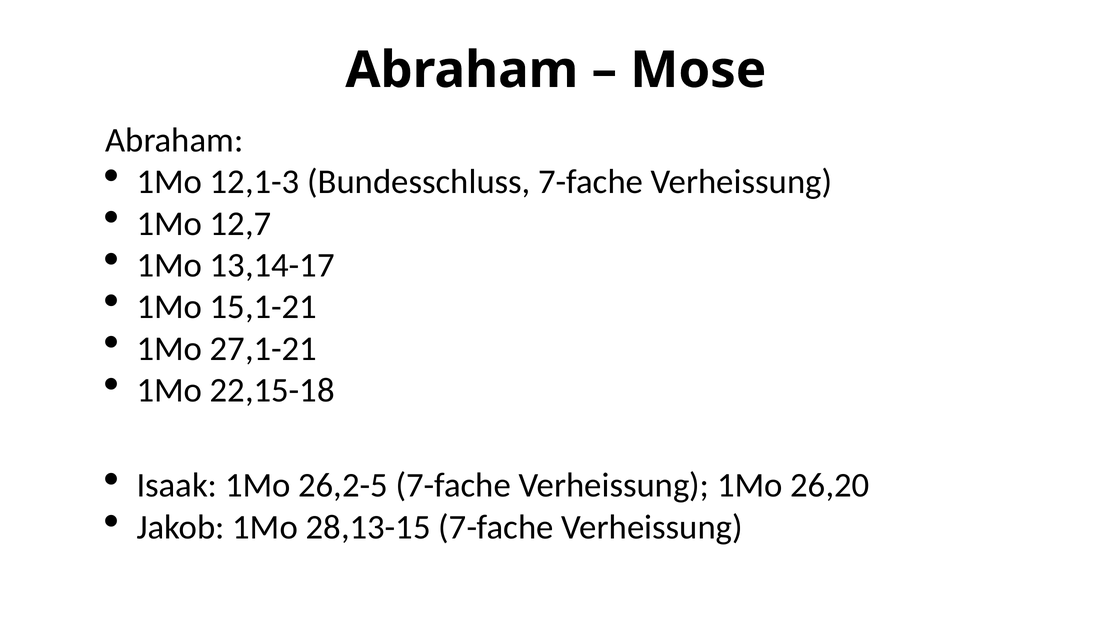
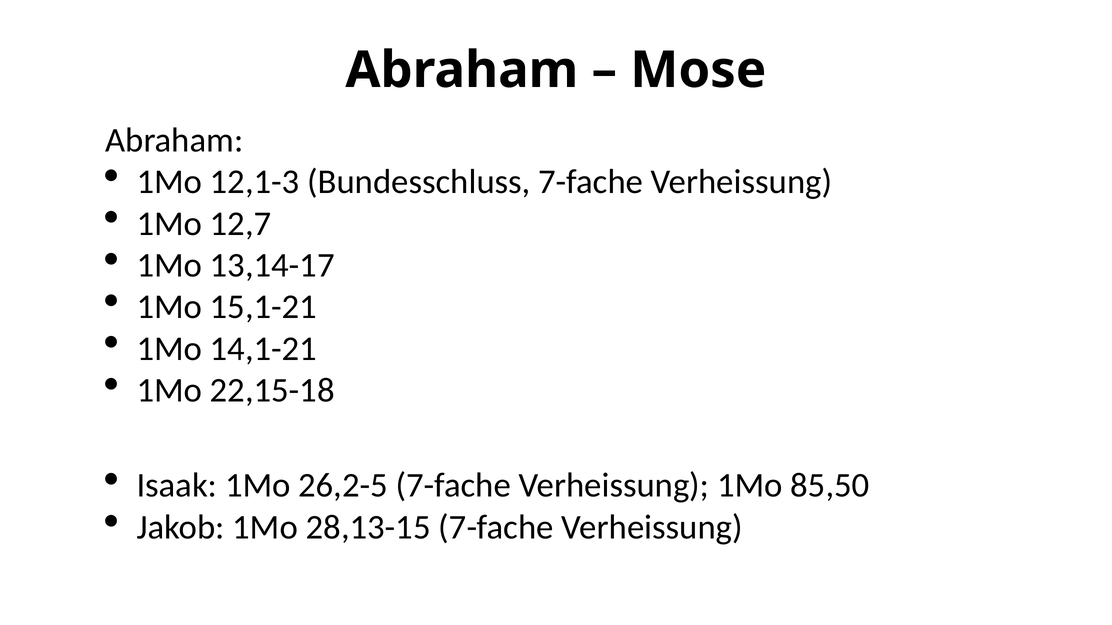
27,1-21: 27,1-21 -> 14,1-21
26,20: 26,20 -> 85,50
